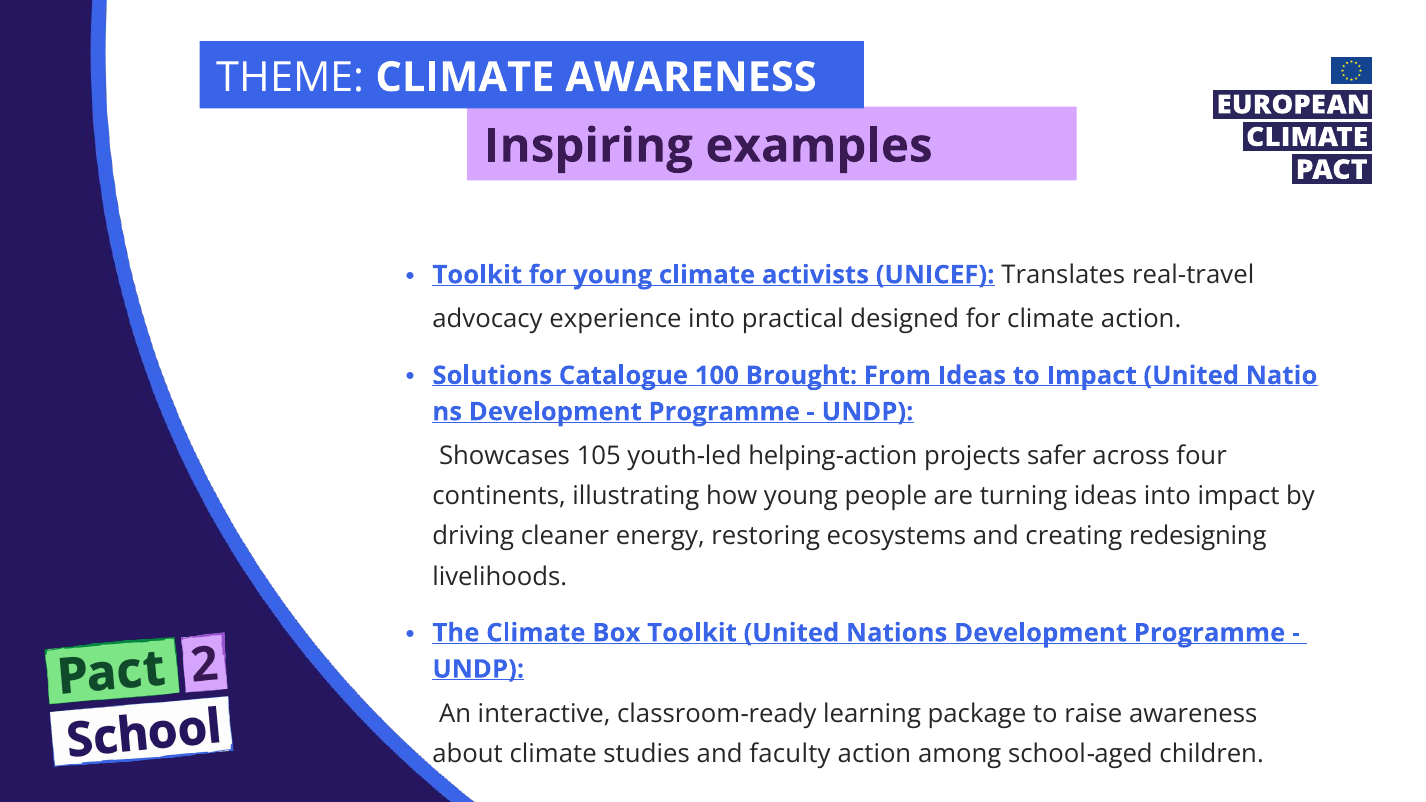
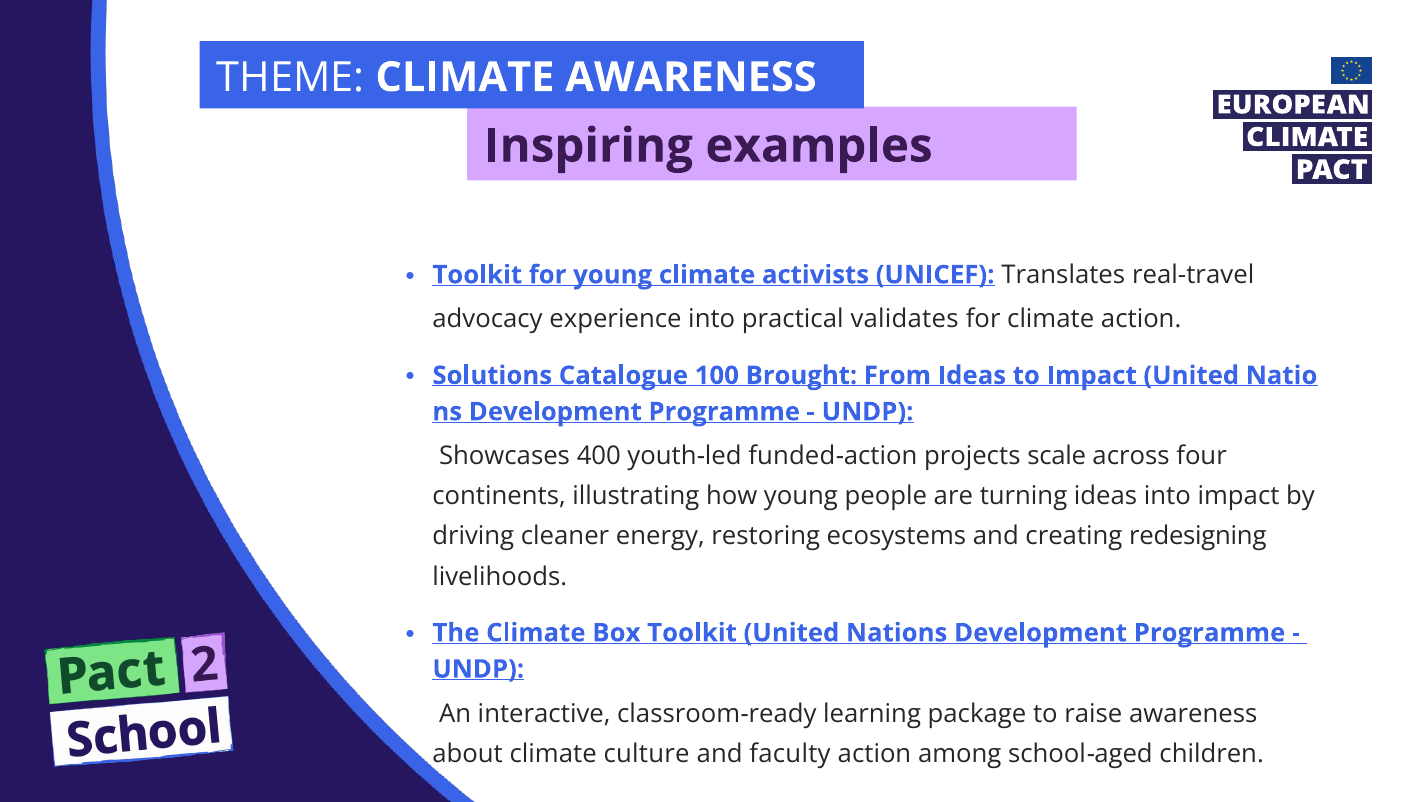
designed: designed -> validates
105: 105 -> 400
helping: helping -> funded
safer: safer -> scale
studies: studies -> culture
